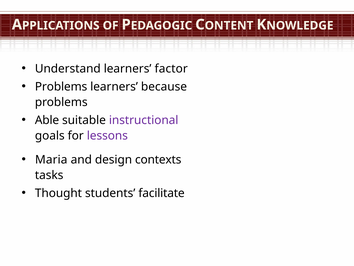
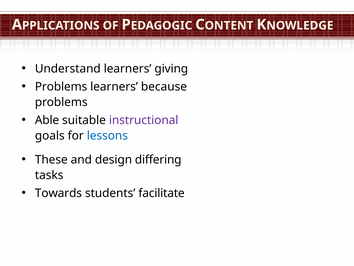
factor: factor -> giving
lessons colour: purple -> blue
Maria: Maria -> These
contexts: contexts -> differing
Thought: Thought -> Towards
